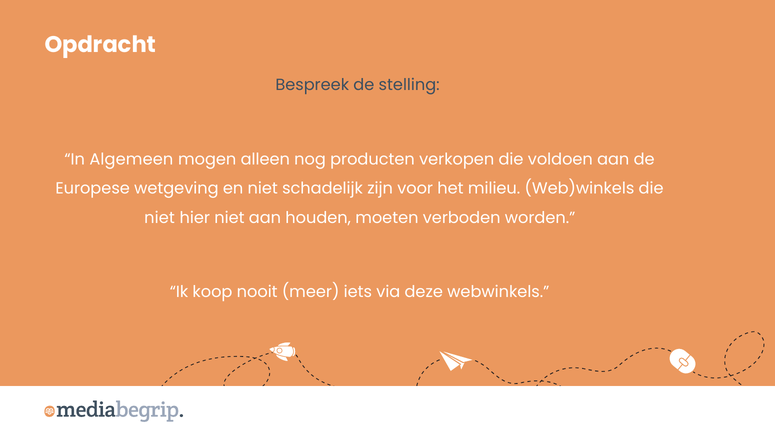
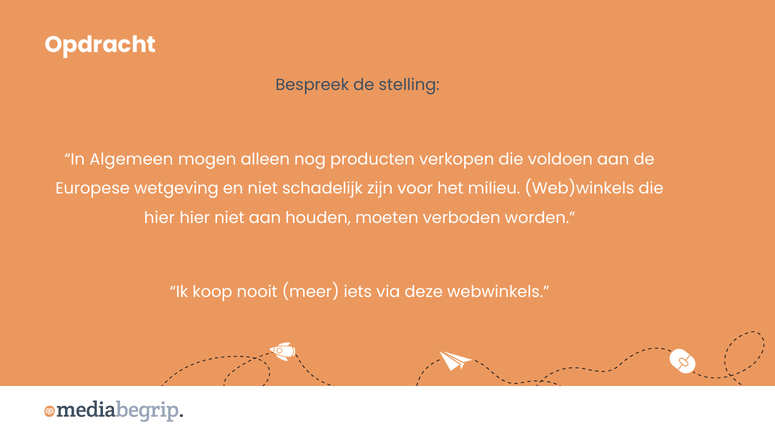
niet at (159, 218): niet -> hier
